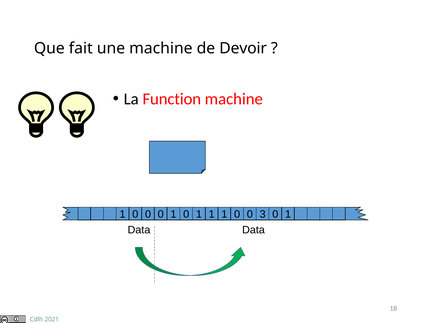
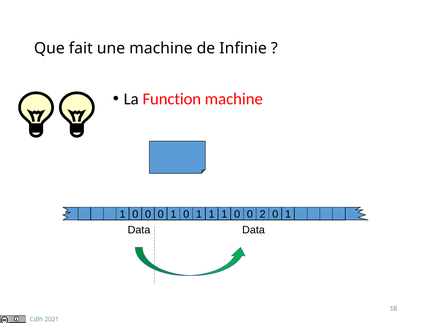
Devoir: Devoir -> Infinie
3: 3 -> 2
